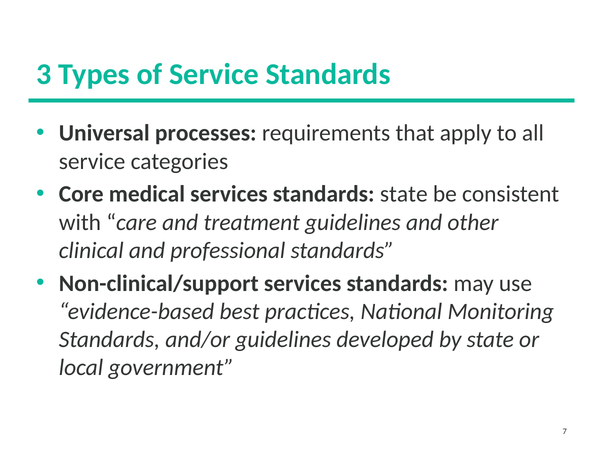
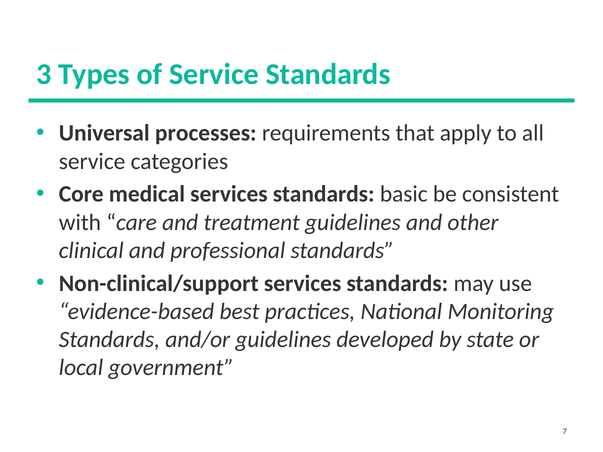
standards state: state -> basic
